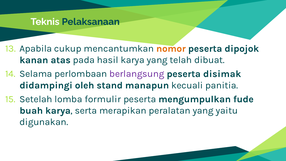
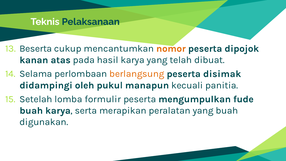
Apabila: Apabila -> Beserta
berlangsung colour: purple -> orange
stand: stand -> pukul
yang yaitu: yaitu -> buah
